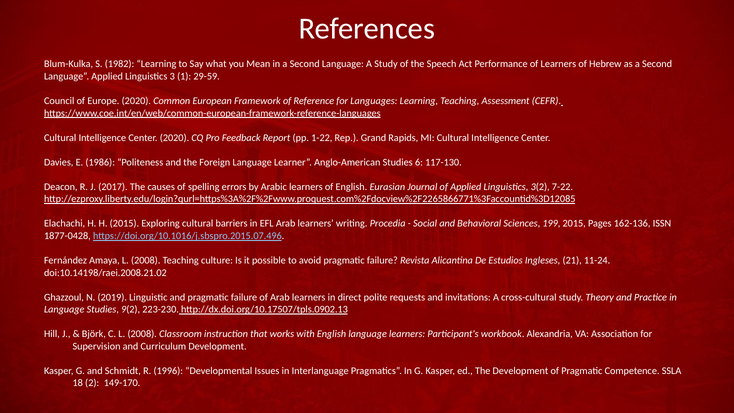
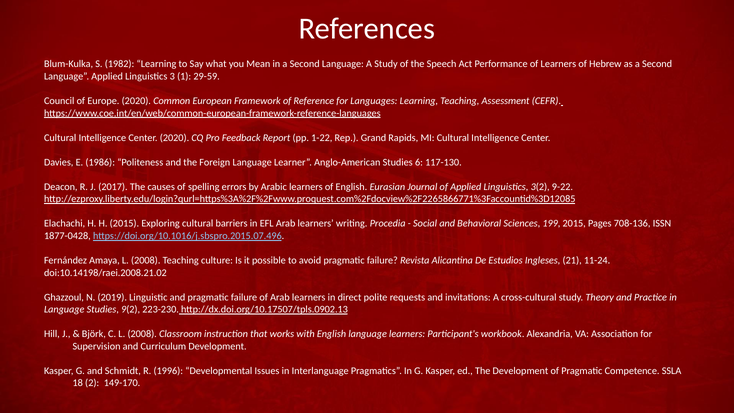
7-22: 7-22 -> 9-22
162-136: 162-136 -> 708-136
